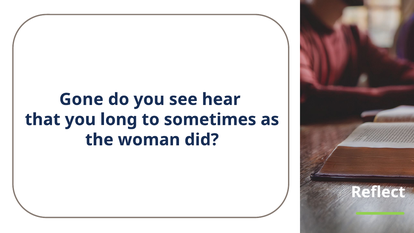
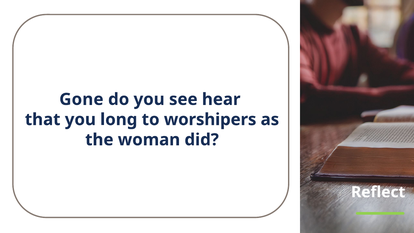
sometimes: sometimes -> worshipers
